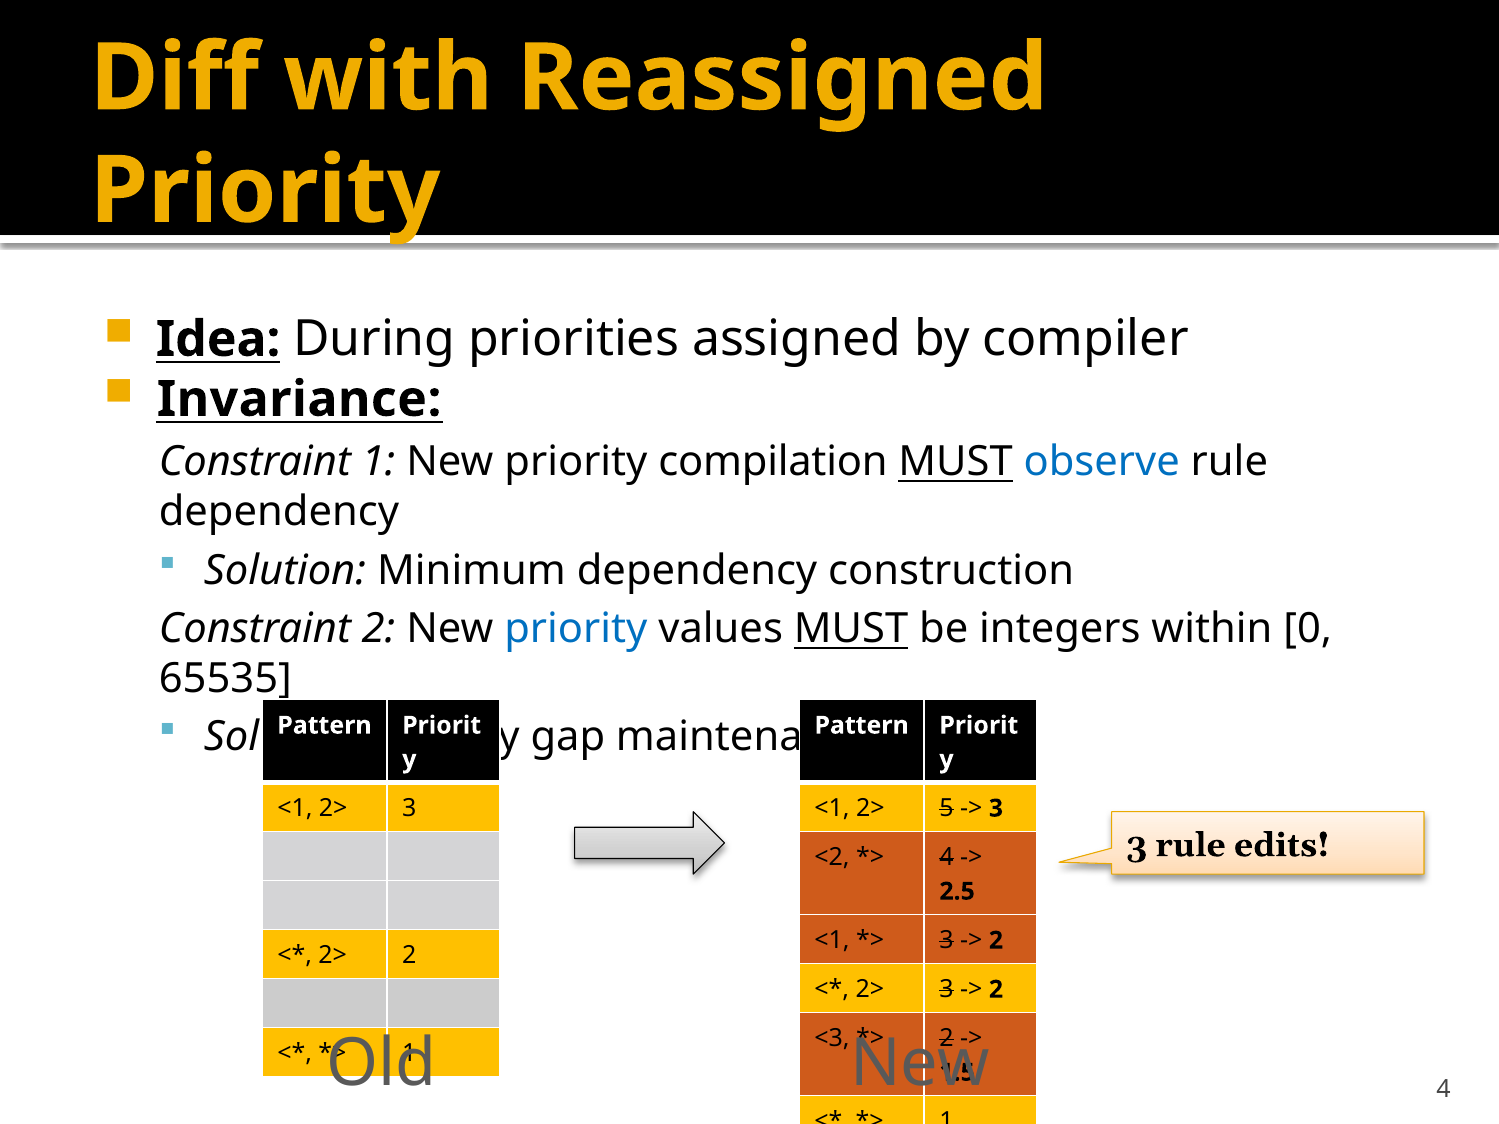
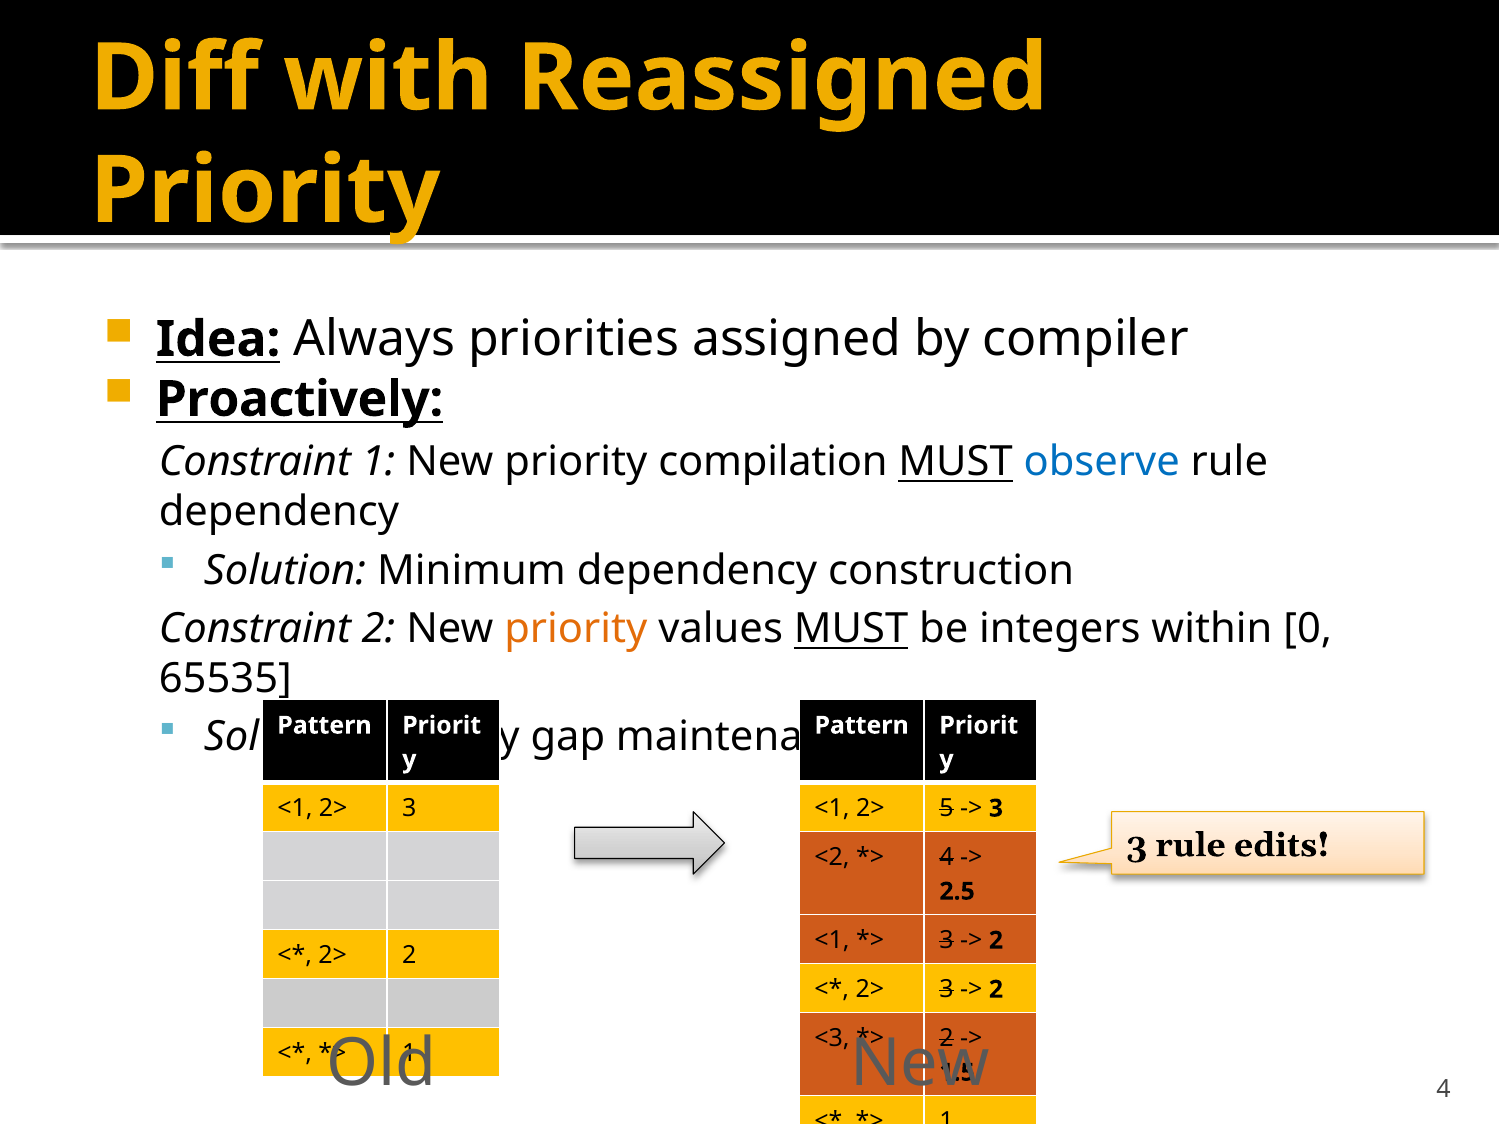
During: During -> Always
Invariance: Invariance -> Proactively
priority at (576, 629) colour: blue -> orange
